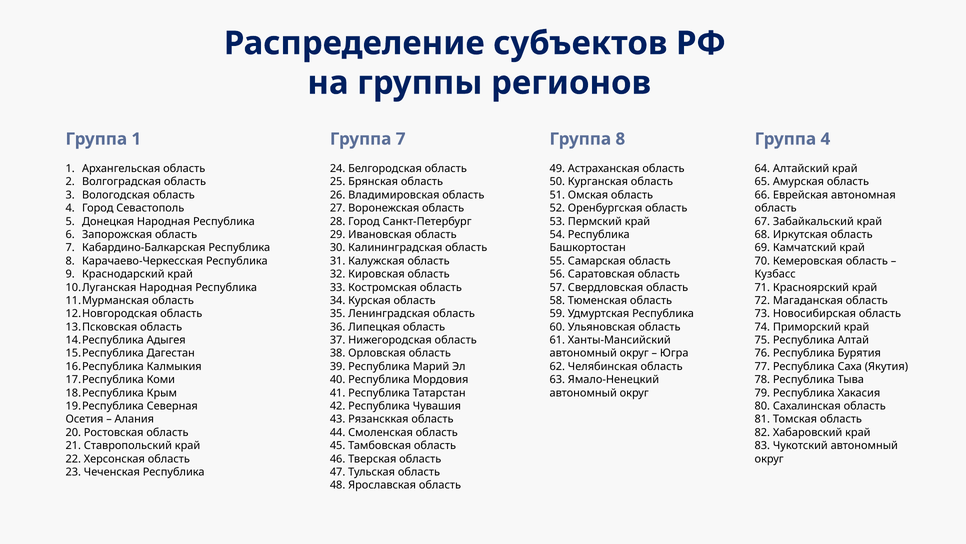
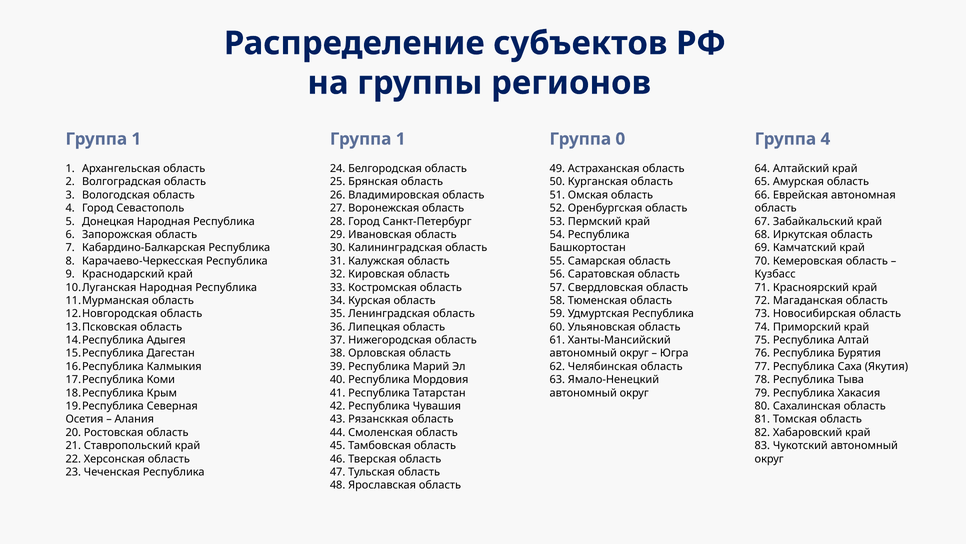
7 at (401, 139): 7 -> 1
Группа 8: 8 -> 0
